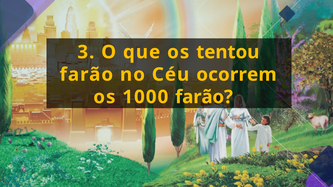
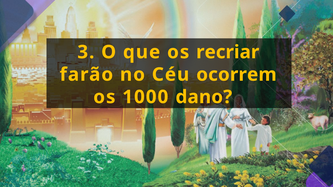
tentou: tentou -> recriar
1000 farão: farão -> dano
